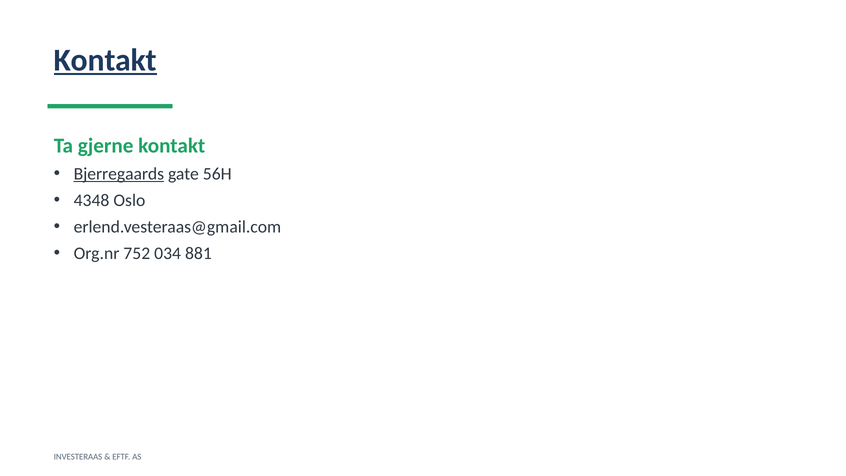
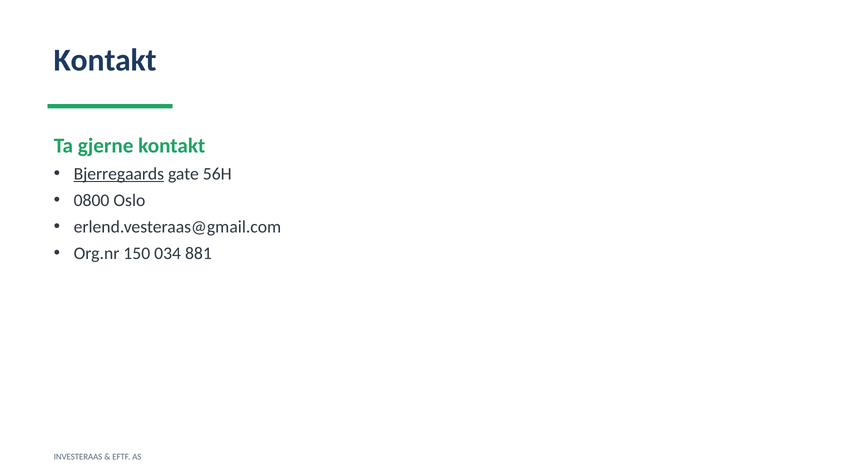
Kontakt at (105, 60) underline: present -> none
4348: 4348 -> 0800
752: 752 -> 150
